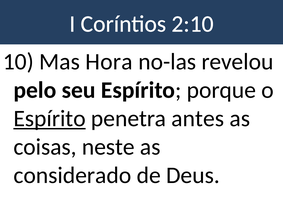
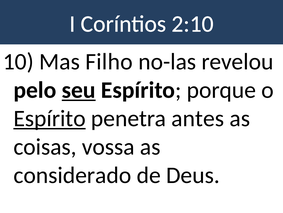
Hora: Hora -> Filho
seu underline: none -> present
neste: neste -> vossa
